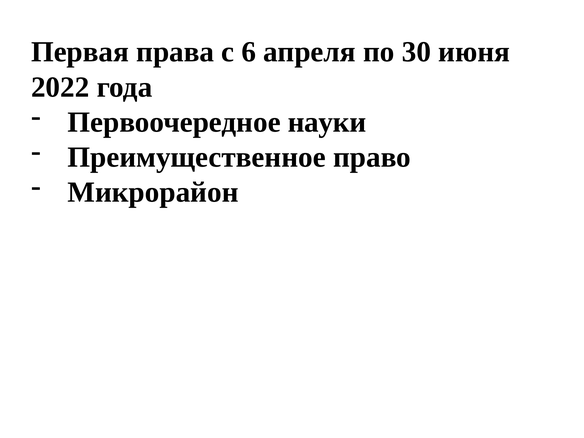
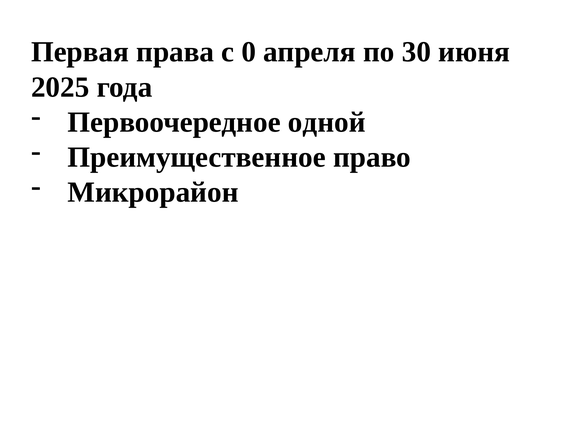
6: 6 -> 0
2022: 2022 -> 2025
науки: науки -> одной
